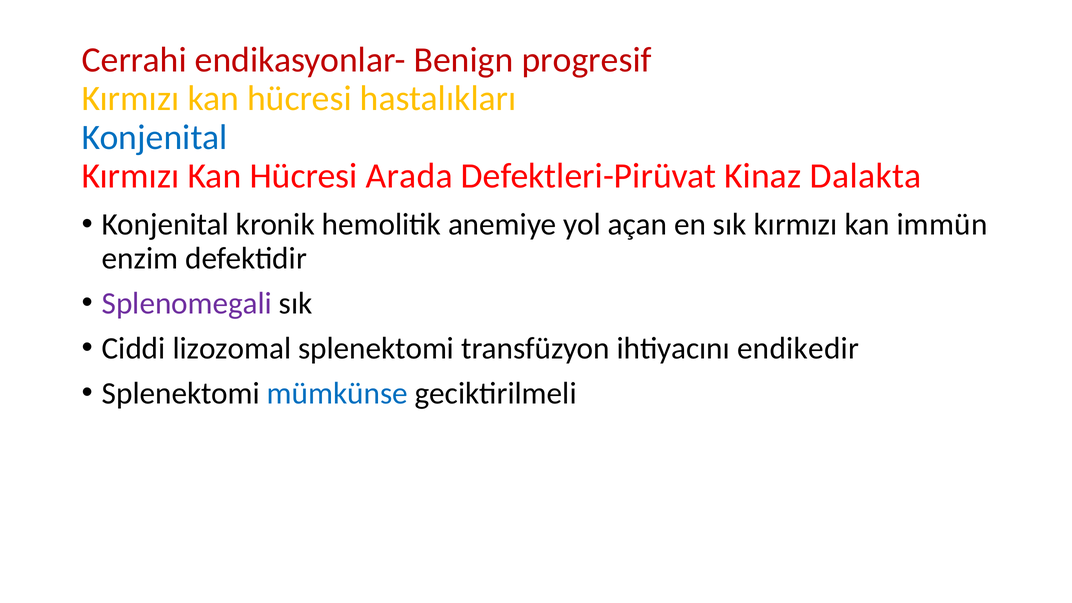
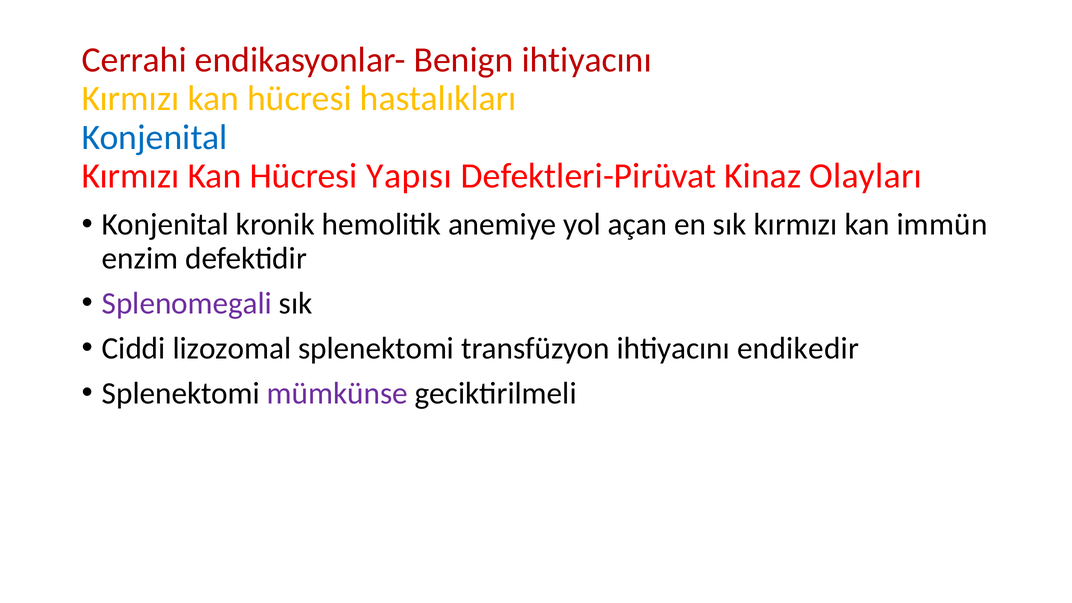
Benign progresif: progresif -> ihtiyacını
Arada: Arada -> Yapısı
Dalakta: Dalakta -> Olayları
mümkünse colour: blue -> purple
